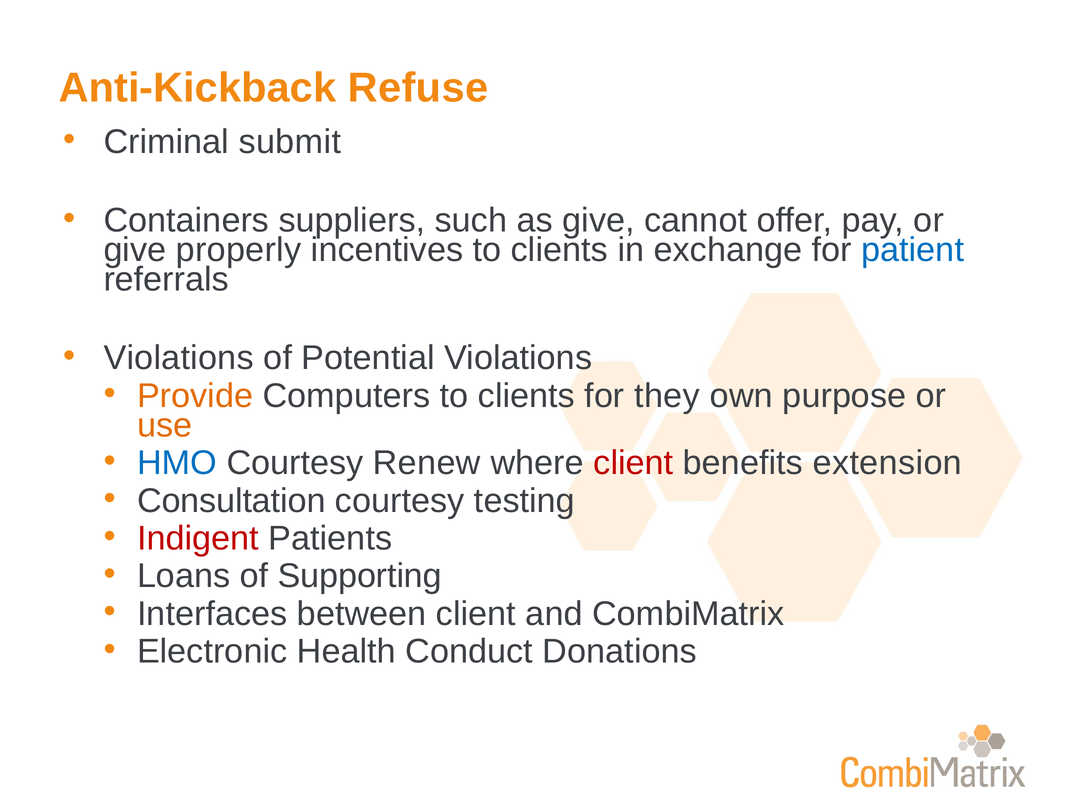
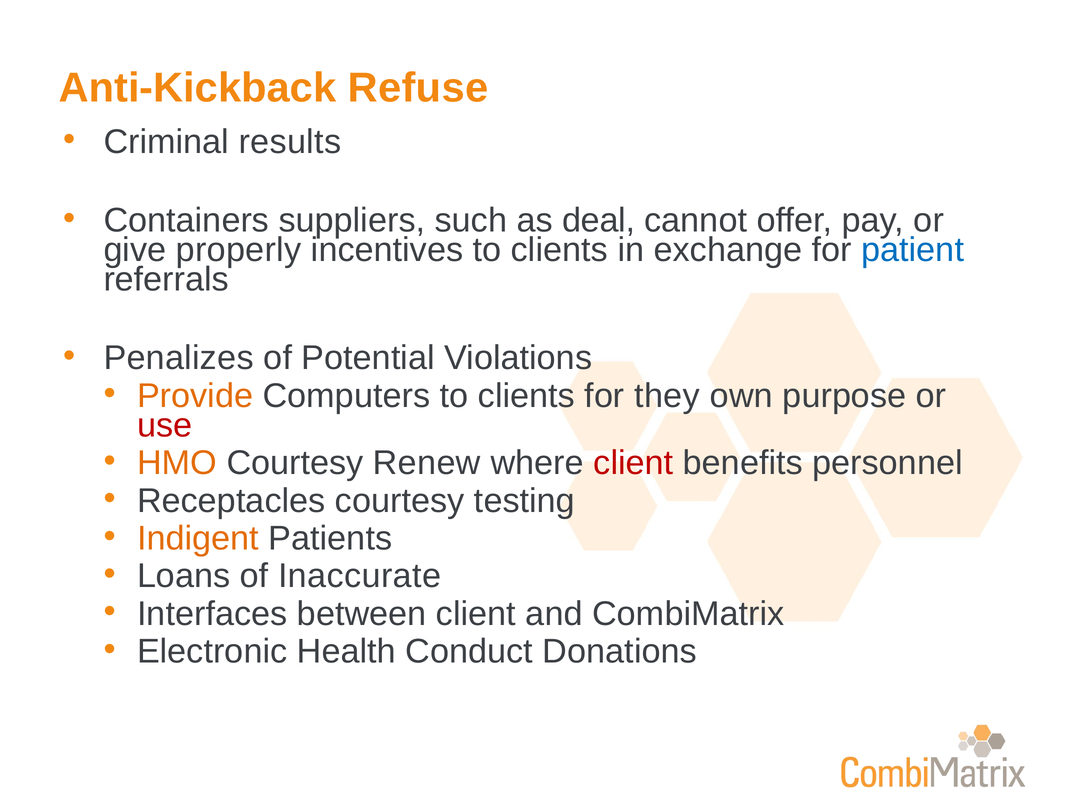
submit: submit -> results
as give: give -> deal
Violations at (179, 358): Violations -> Penalizes
use colour: orange -> red
HMO colour: blue -> orange
extension: extension -> personnel
Consultation: Consultation -> Receptacles
Indigent colour: red -> orange
Supporting: Supporting -> Inaccurate
